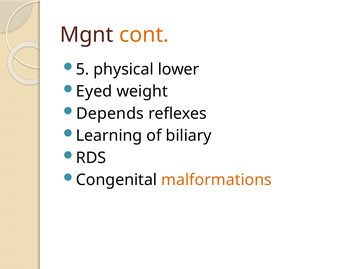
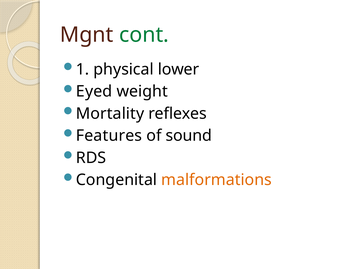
cont colour: orange -> green
5: 5 -> 1
Depends: Depends -> Mortality
Learning: Learning -> Features
biliary: biliary -> sound
